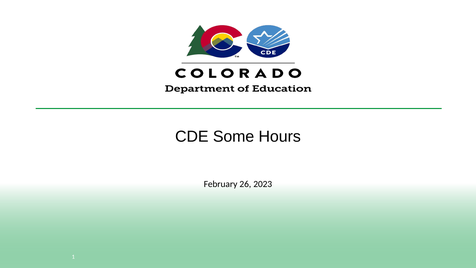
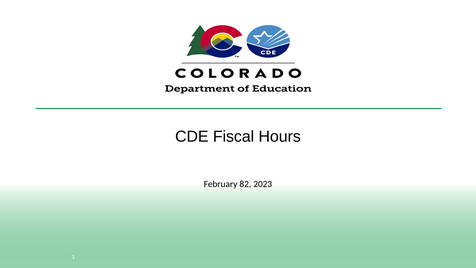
Some: Some -> Fiscal
26: 26 -> 82
